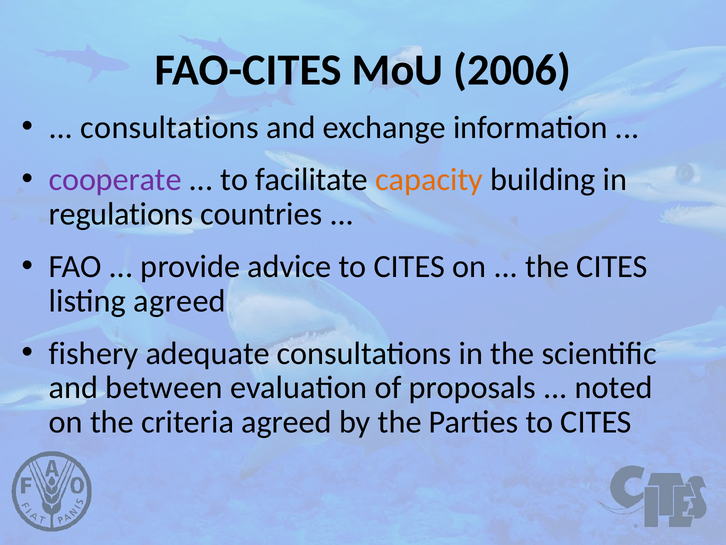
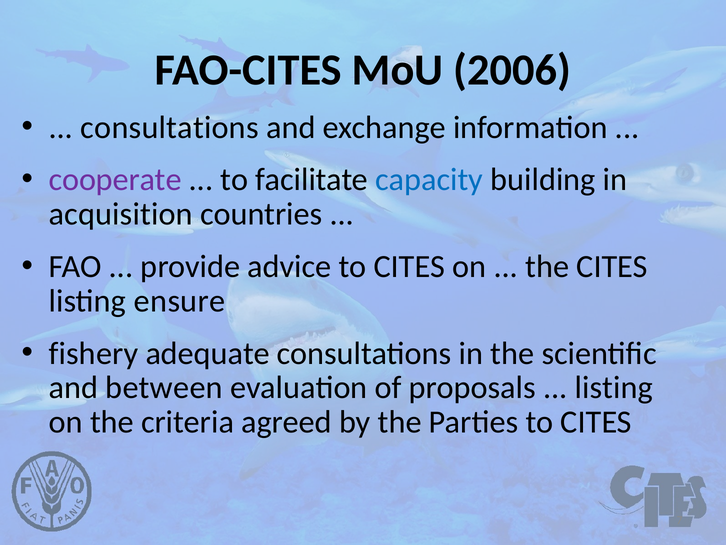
capacity colour: orange -> blue
regulations: regulations -> acquisition
listing agreed: agreed -> ensure
noted at (614, 387): noted -> listing
